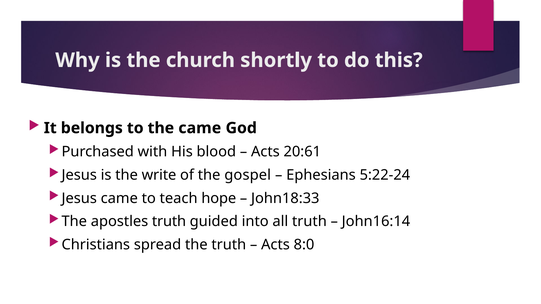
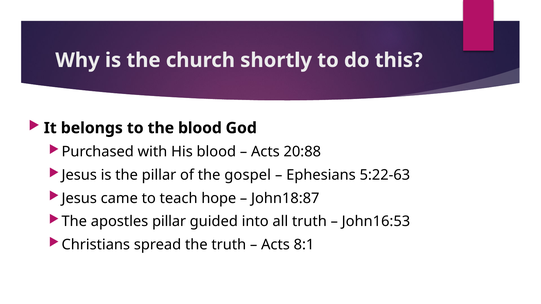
the came: came -> blood
20:61: 20:61 -> 20:88
the write: write -> pillar
5:22-24: 5:22-24 -> 5:22-63
John18:33: John18:33 -> John18:87
apostles truth: truth -> pillar
John16:14: John16:14 -> John16:53
8:0: 8:0 -> 8:1
